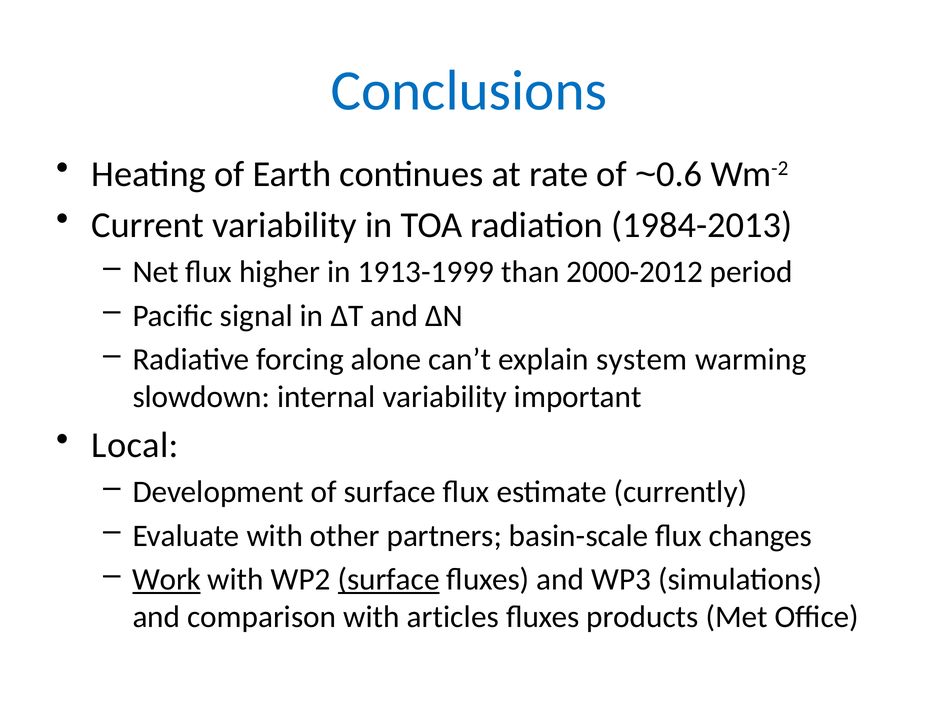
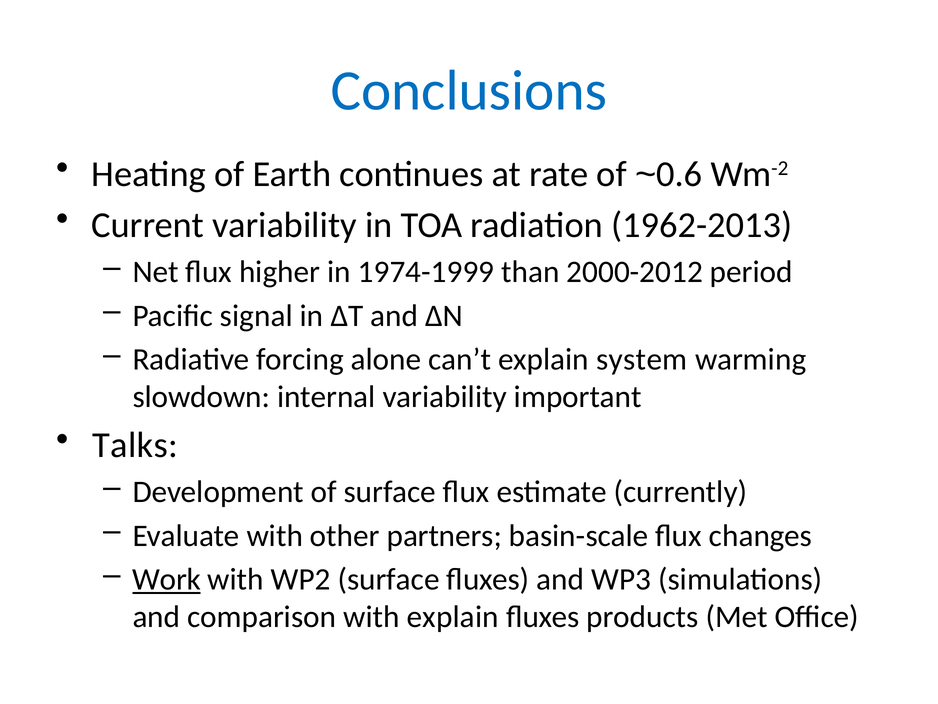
1984-2013: 1984-2013 -> 1962-2013
1913-1999: 1913-1999 -> 1974-1999
Local: Local -> Talks
surface at (389, 579) underline: present -> none
with articles: articles -> explain
